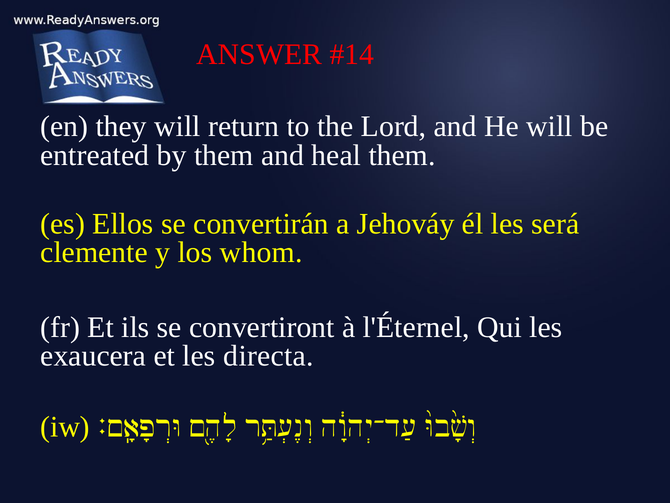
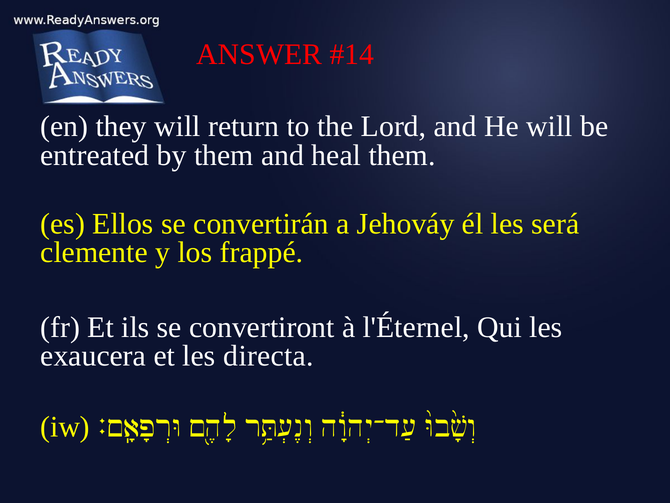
whom: whom -> frappé
